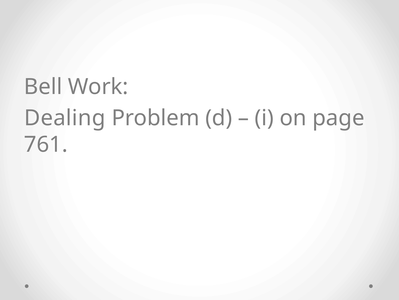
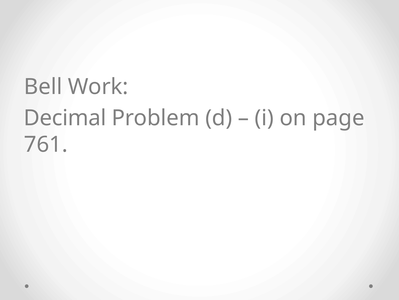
Dealing: Dealing -> Decimal
